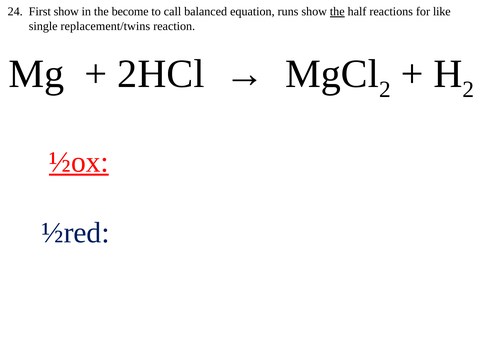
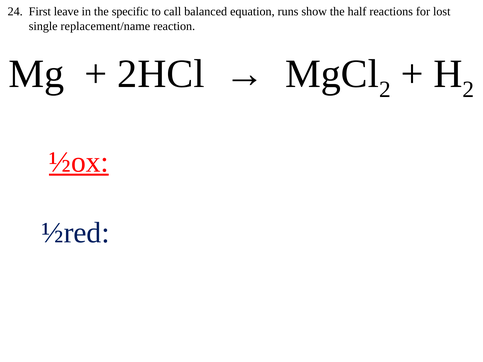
First show: show -> leave
become: become -> specific
the at (337, 12) underline: present -> none
like: like -> lost
replacement/twins: replacement/twins -> replacement/name
